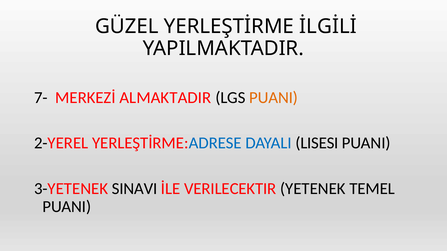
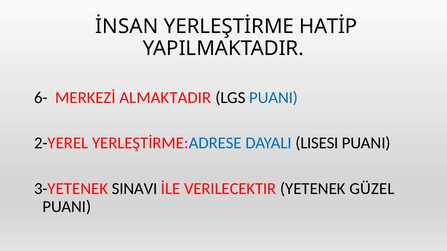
GÜZEL: GÜZEL -> İNSAN
İLGİLİ: İLGİLİ -> HATİP
7-: 7- -> 6-
PUANI at (274, 98) colour: orange -> blue
TEMEL: TEMEL -> GÜZEL
